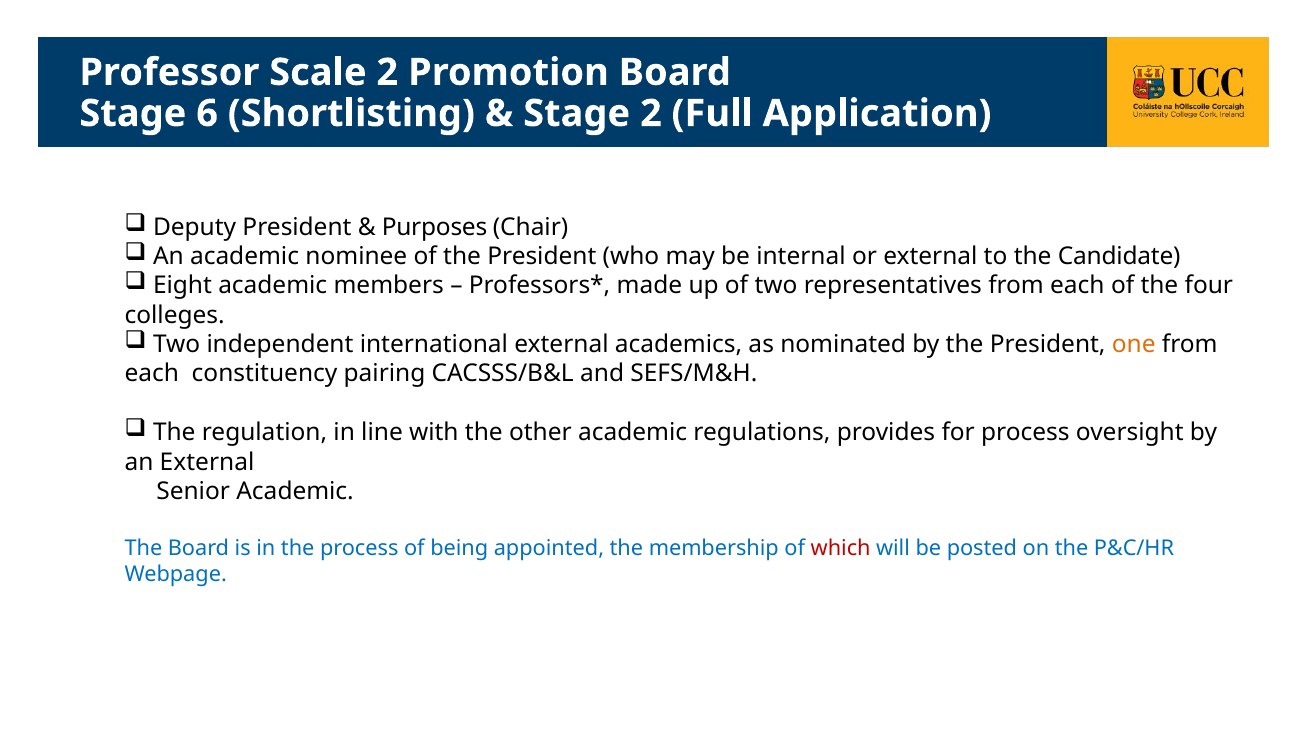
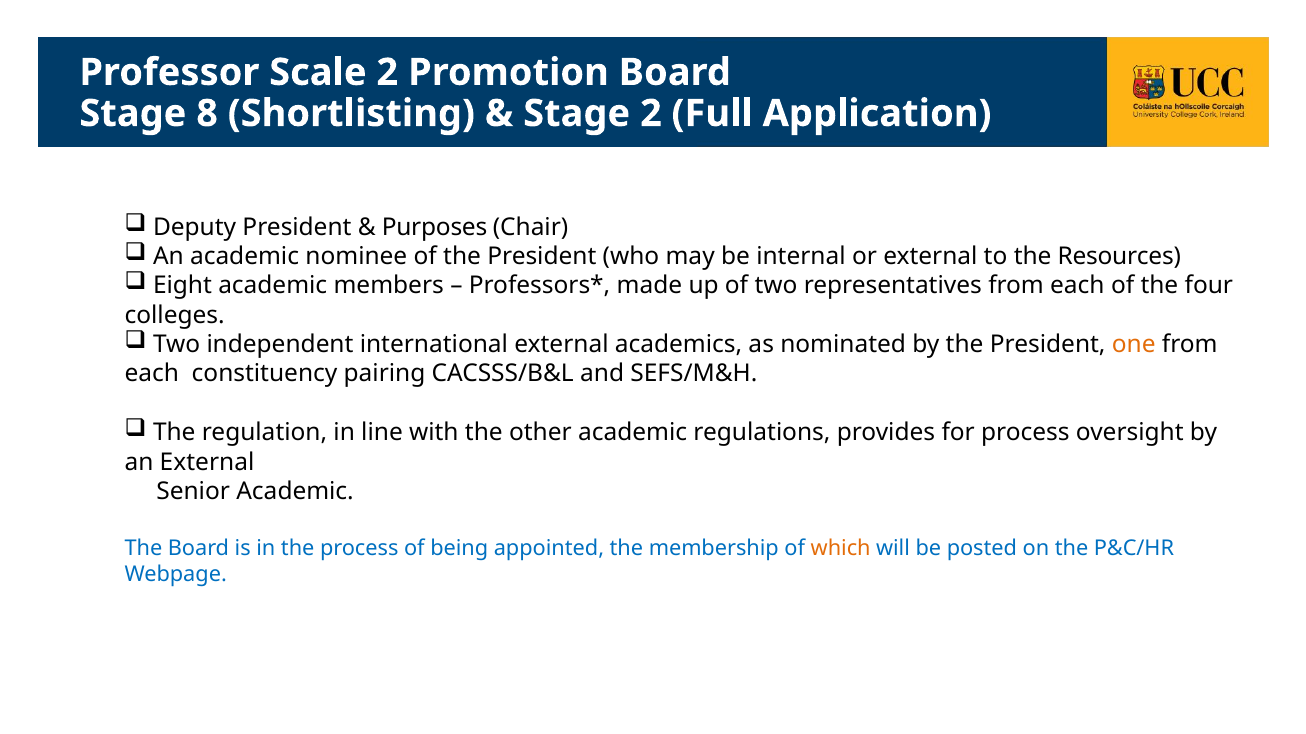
6: 6 -> 8
Candidate: Candidate -> Resources
which colour: red -> orange
